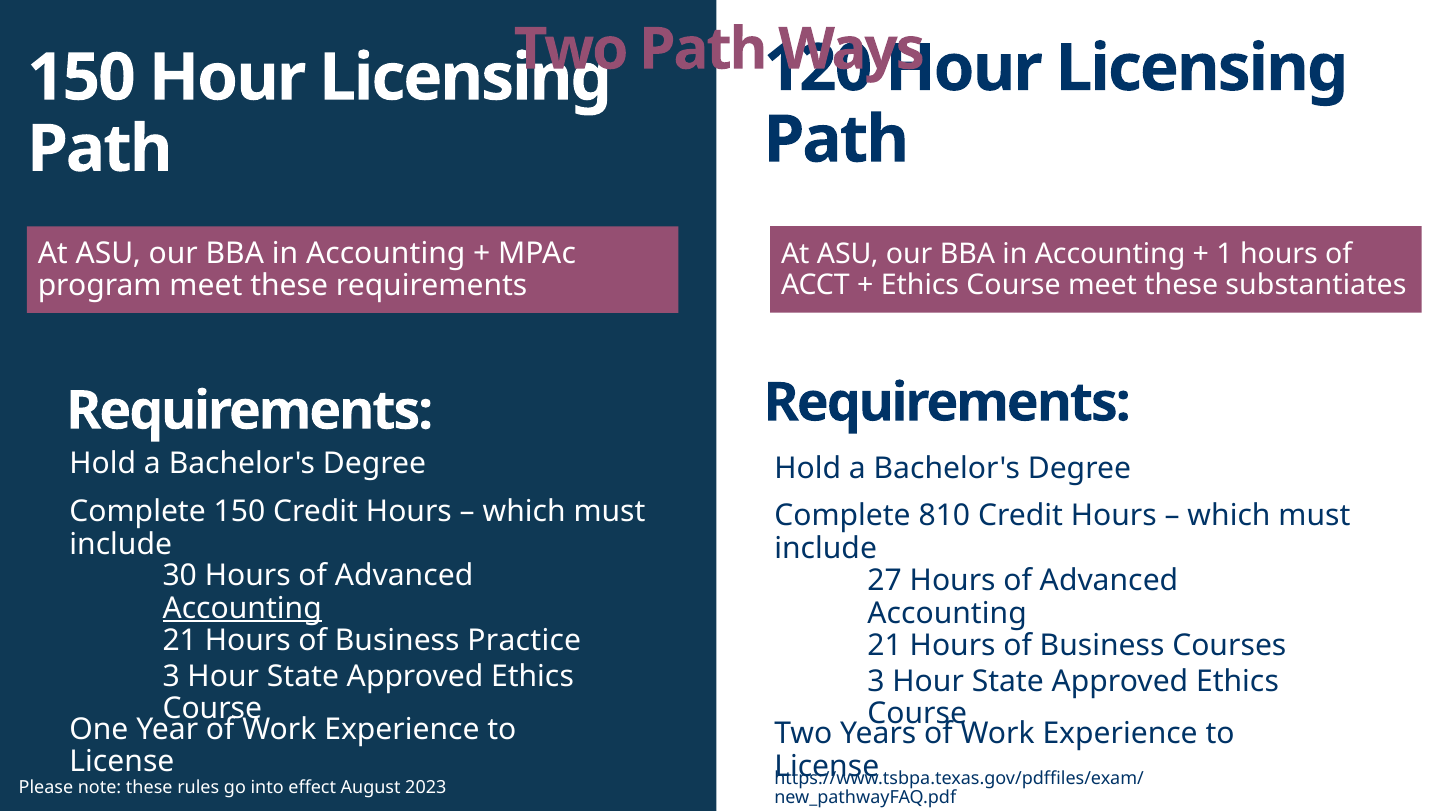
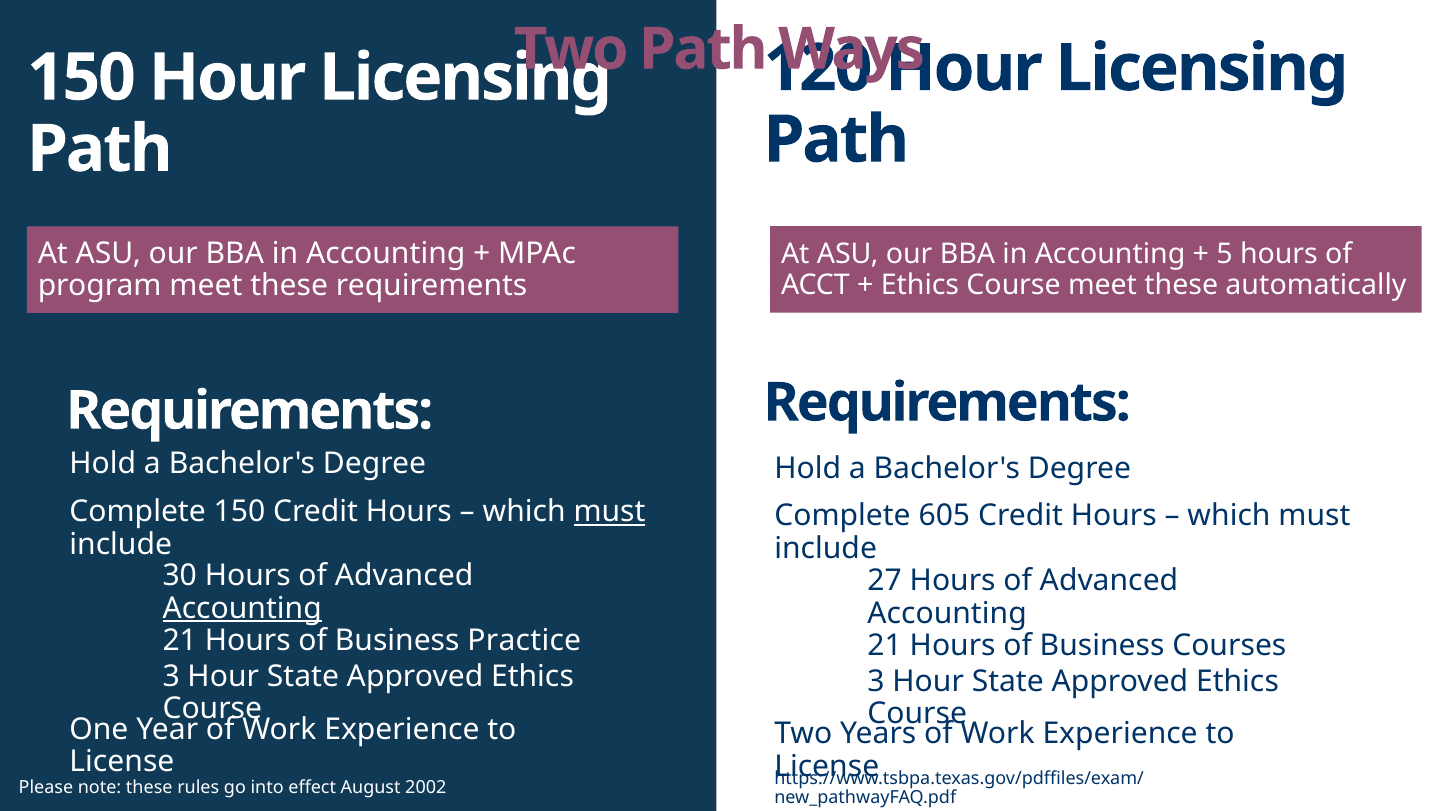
1: 1 -> 5
substantiates: substantiates -> automatically
must at (610, 512) underline: none -> present
810: 810 -> 605
2023: 2023 -> 2002
